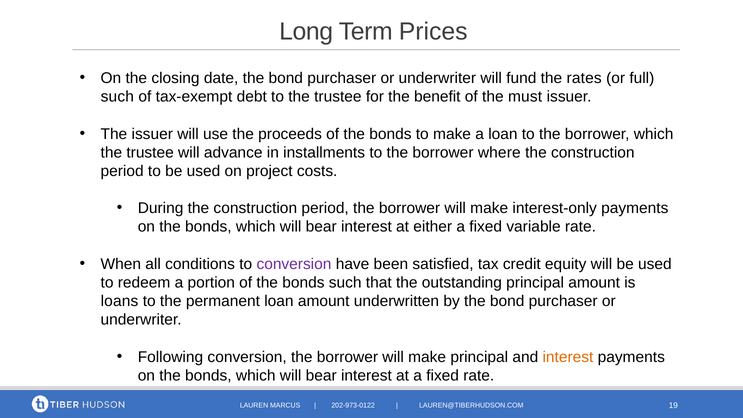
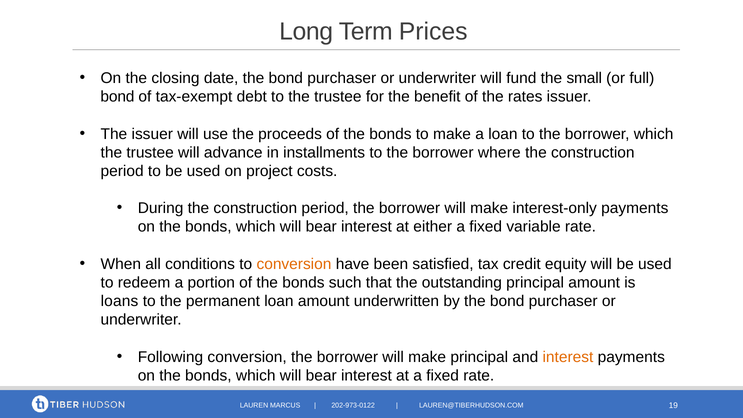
rates: rates -> small
such at (117, 97): such -> bond
must: must -> rates
conversion at (294, 264) colour: purple -> orange
